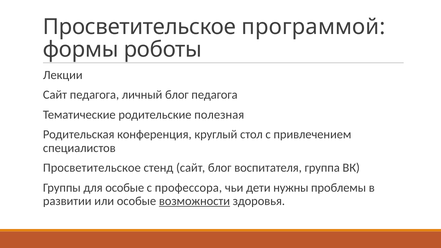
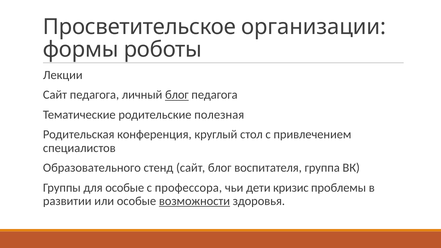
программой: программой -> организации
блог at (177, 95) underline: none -> present
Просветительское at (92, 168): Просветительское -> Образовательного
нужны: нужны -> кризис
